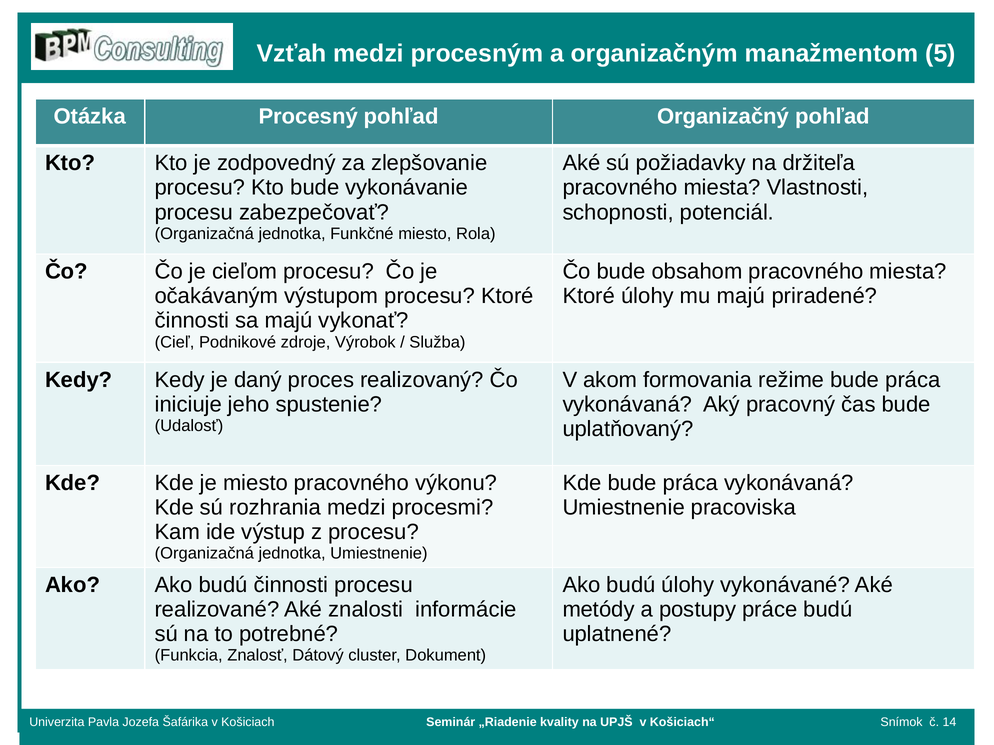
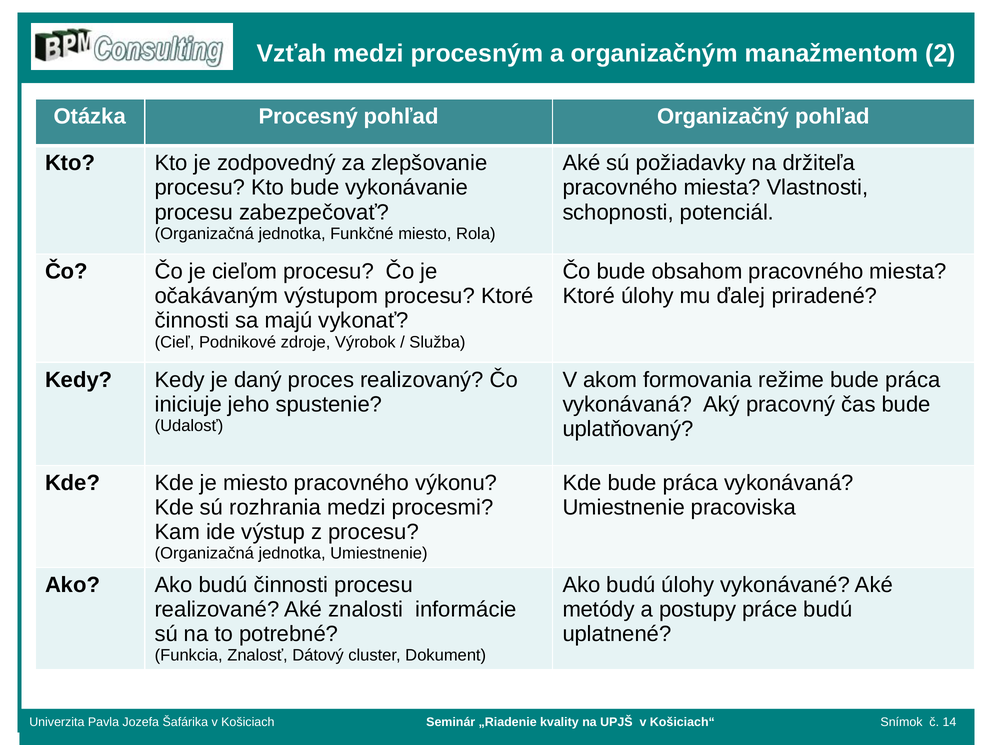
5: 5 -> 2
mu majú: majú -> ďalej
